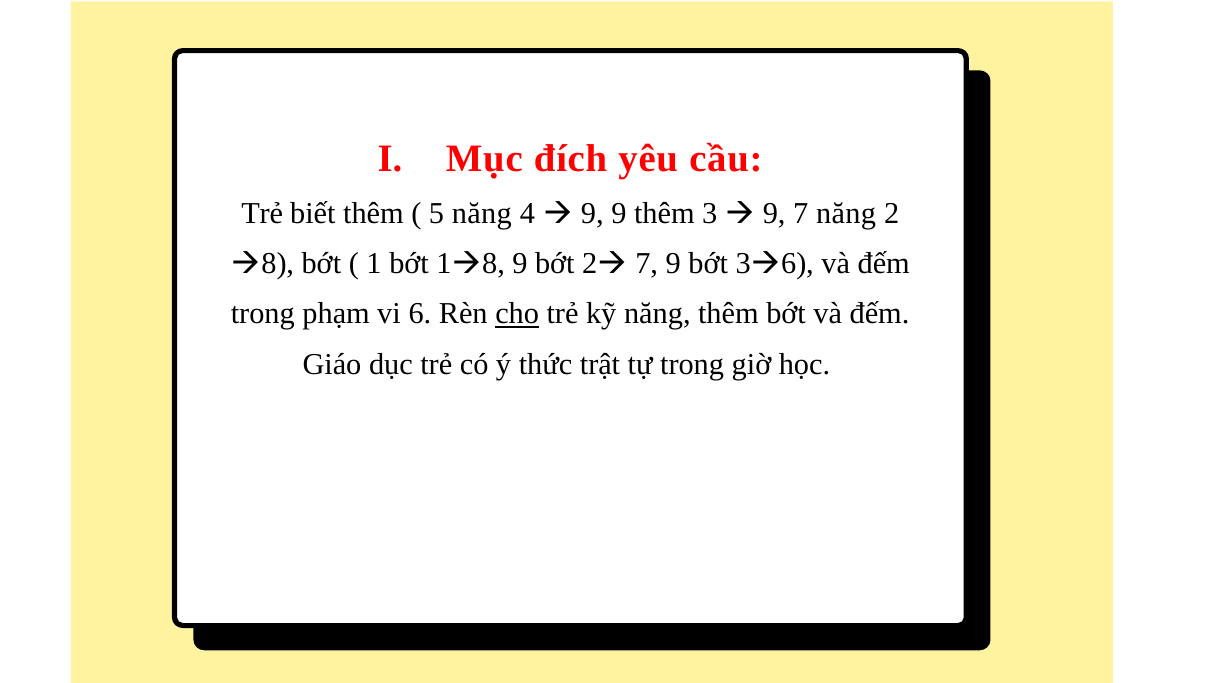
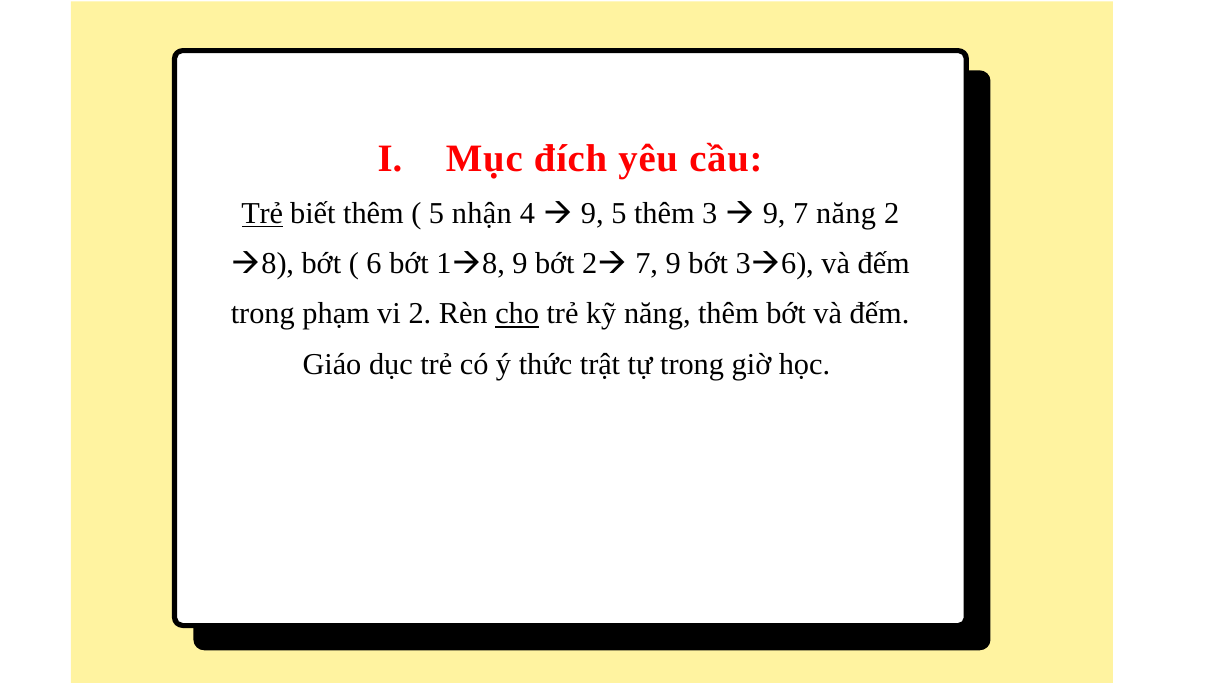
Trẻ at (262, 213) underline: none -> present
5 năng: năng -> nhận
9 9: 9 -> 5
1: 1 -> 6
vi 6: 6 -> 2
